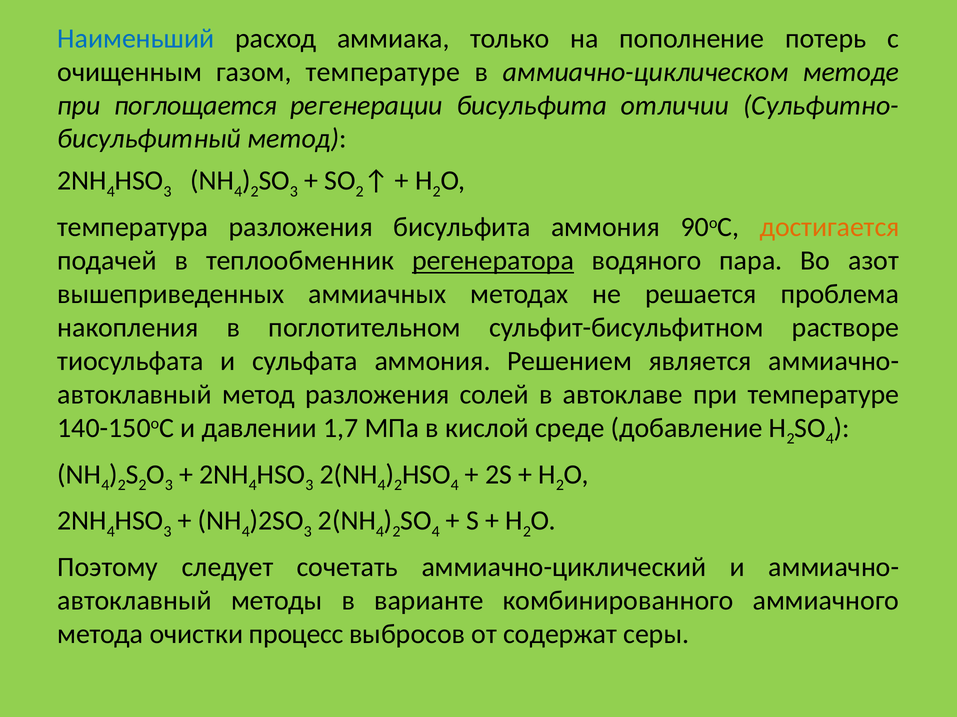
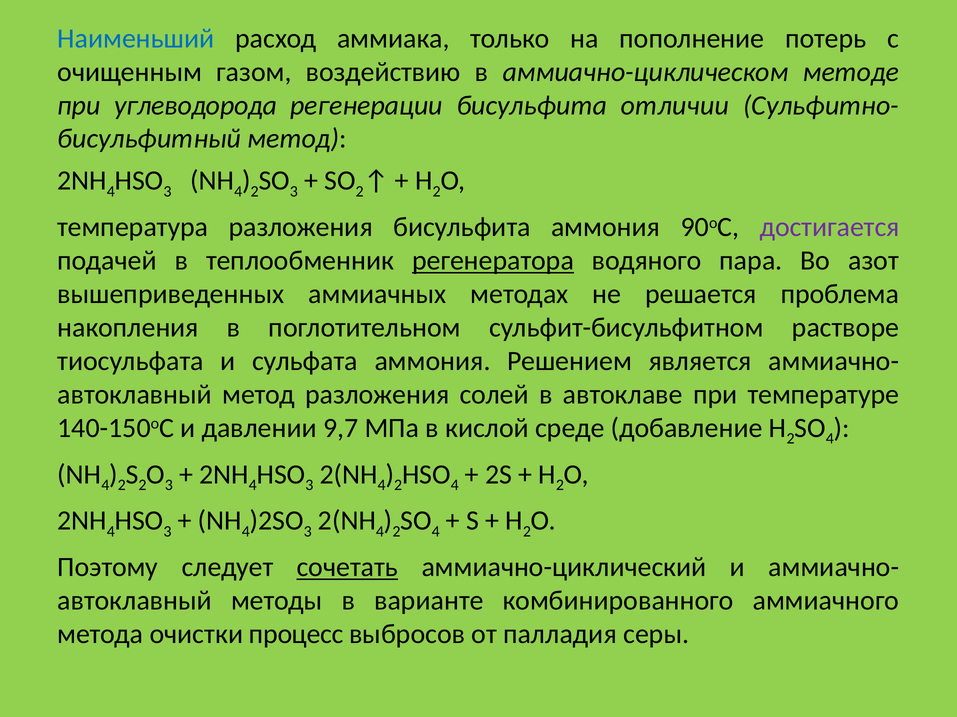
газом температуре: температуре -> воздействию
поглощается: поглощается -> углеводорода
достигается colour: orange -> purple
1,7: 1,7 -> 9,7
сочетать underline: none -> present
содержат: содержат -> палладия
